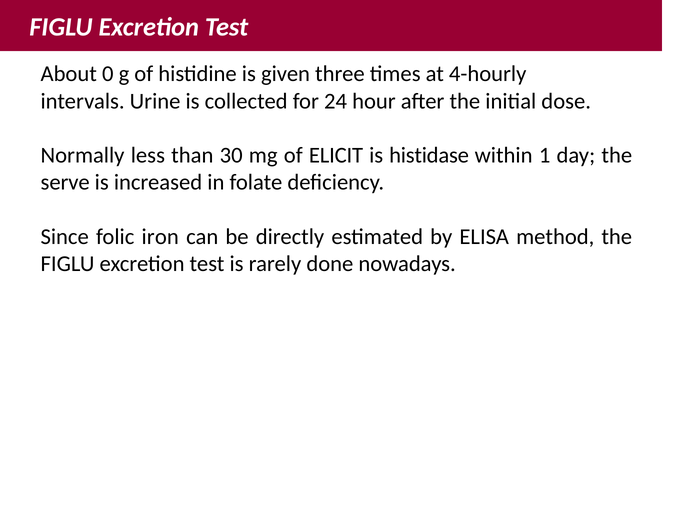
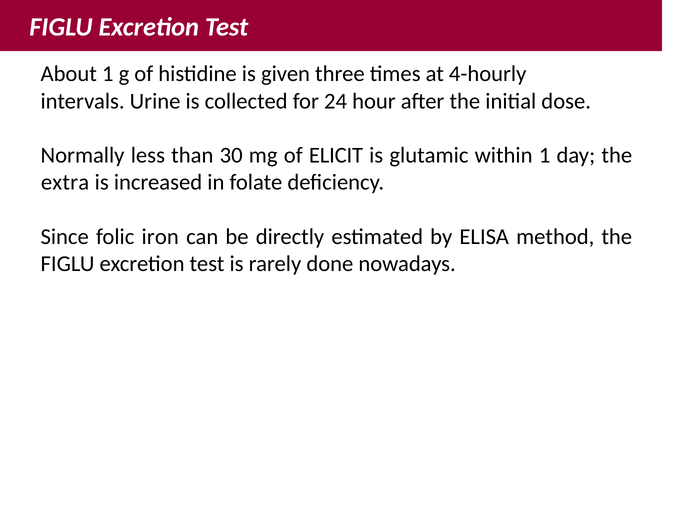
About 0: 0 -> 1
histidase: histidase -> glutamic
serve: serve -> extra
